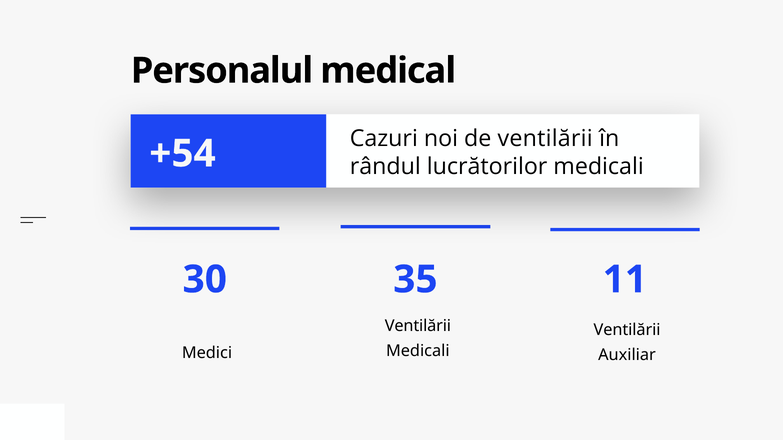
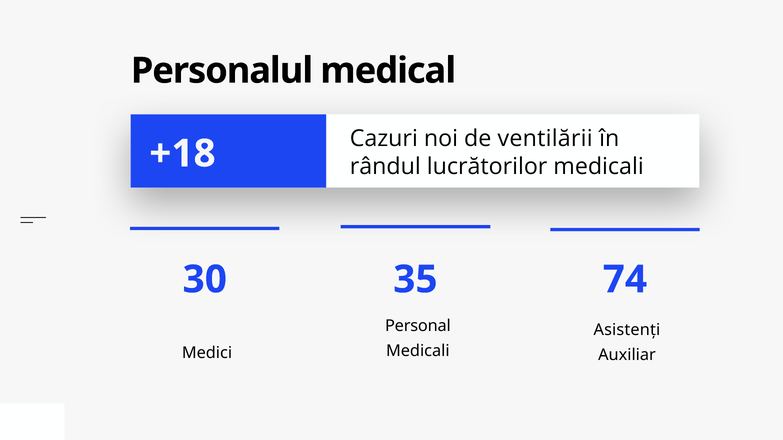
+54: +54 -> +18
11: 11 -> 74
Ventilării at (418, 326): Ventilării -> Personal
Ventilării at (627, 330): Ventilării -> Asistenți
